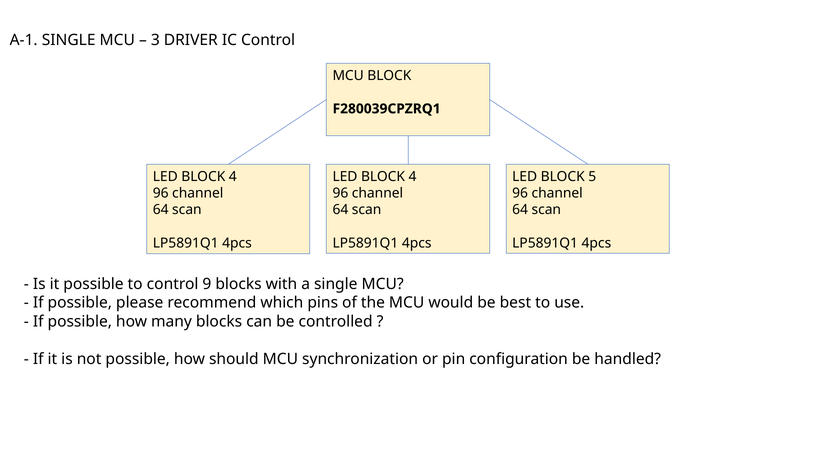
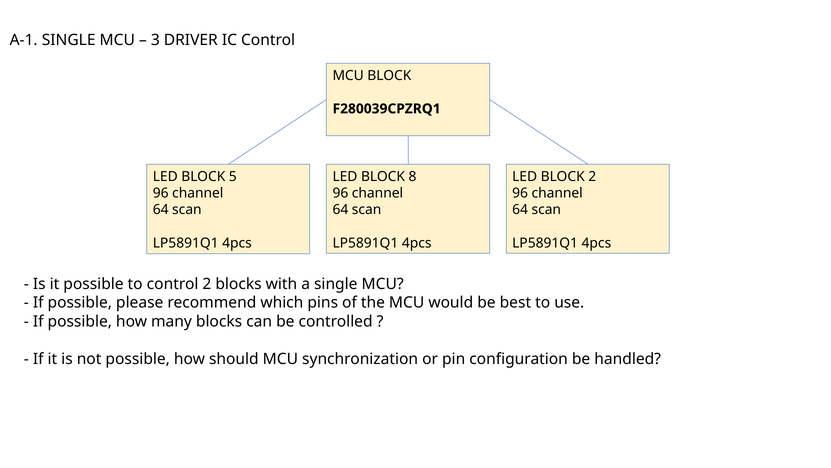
4 at (413, 176): 4 -> 8
BLOCK 5: 5 -> 2
4 at (233, 176): 4 -> 5
control 9: 9 -> 2
